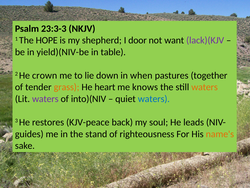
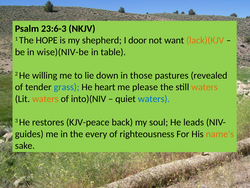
23:3-3: 23:3-3 -> 23:6-3
lack)(KJV colour: purple -> orange
yield)(NIV-be: yield)(NIV-be -> wise)(NIV-be
crown: crown -> willing
when: when -> those
together: together -> revealed
grass colour: orange -> blue
knows: knows -> please
waters at (45, 99) colour: purple -> orange
stand: stand -> every
